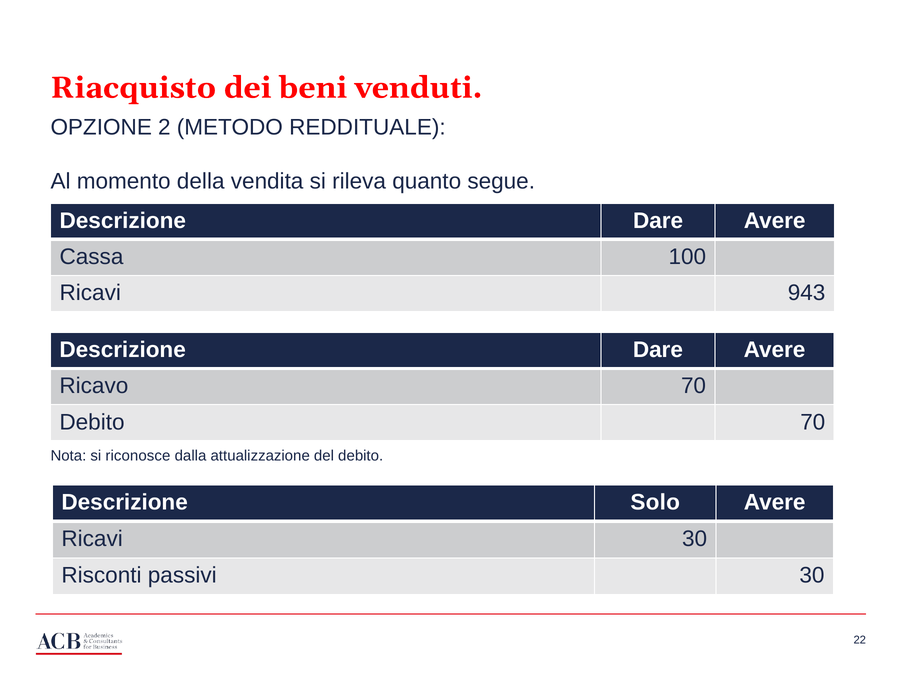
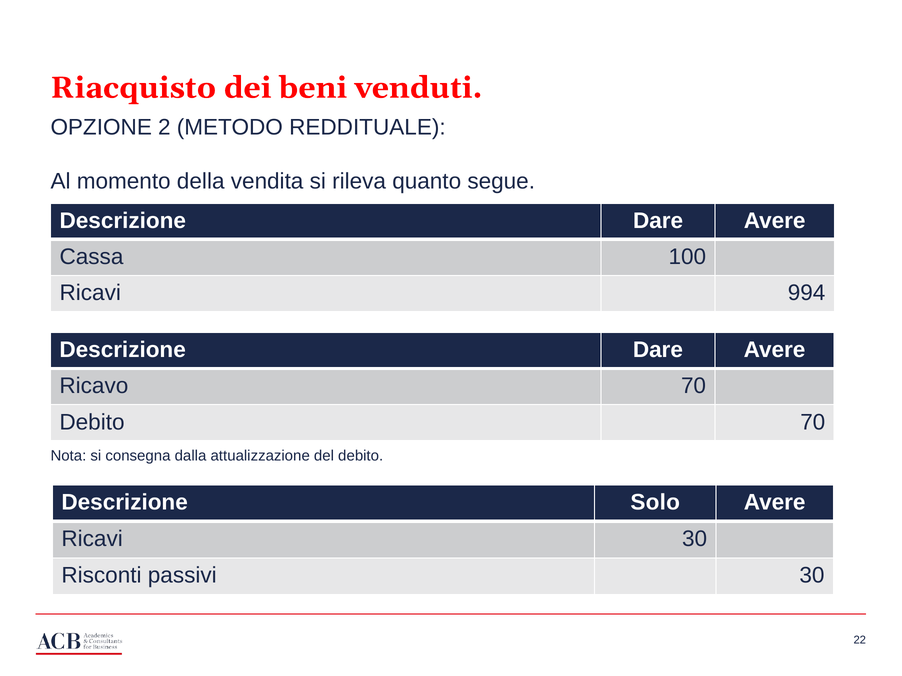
943: 943 -> 994
riconosce: riconosce -> consegna
